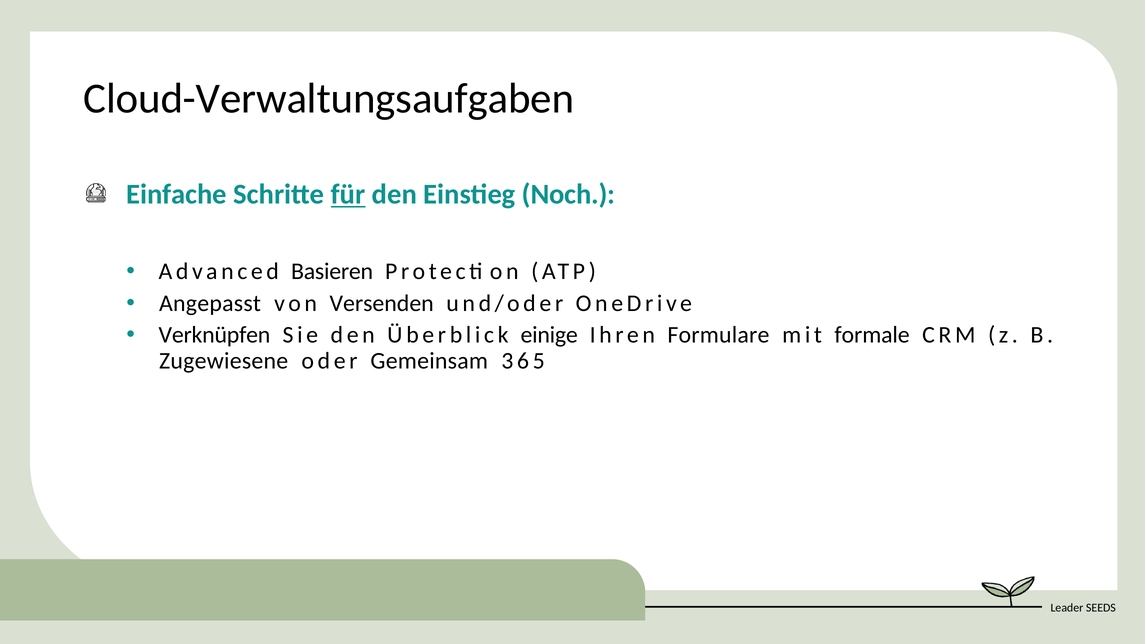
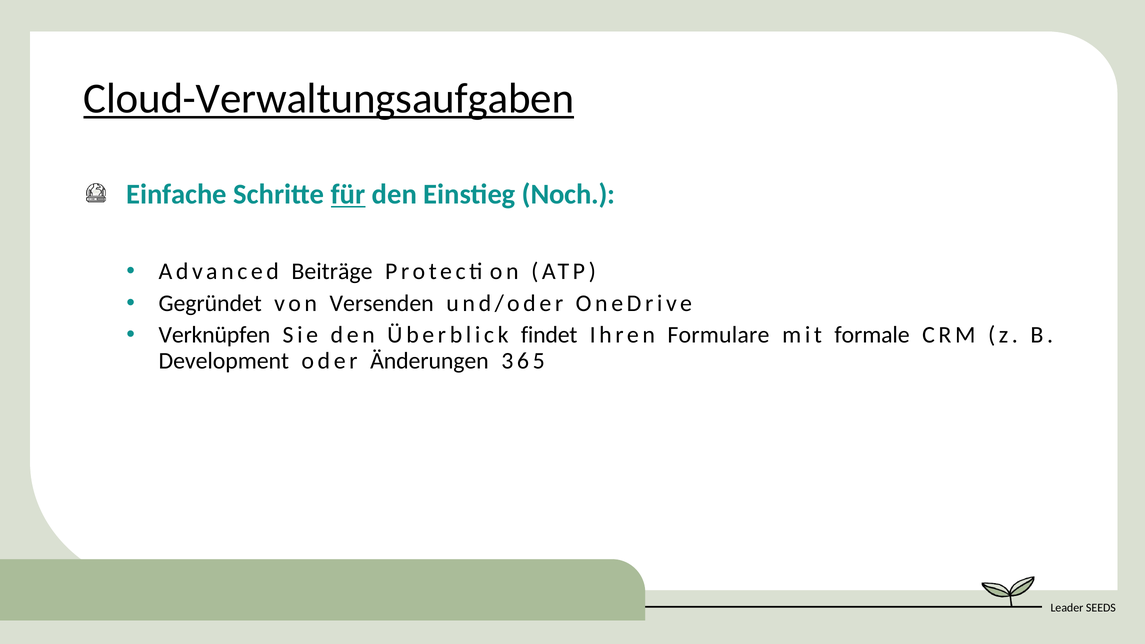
Cloud-Verwaltungsaufgaben underline: none -> present
Basieren: Basieren -> Beiträge
Angepasst: Angepasst -> Gegründet
einige: einige -> findet
Zugewiesene: Zugewiesene -> Development
Gemeinsam: Gemeinsam -> Änderungen
